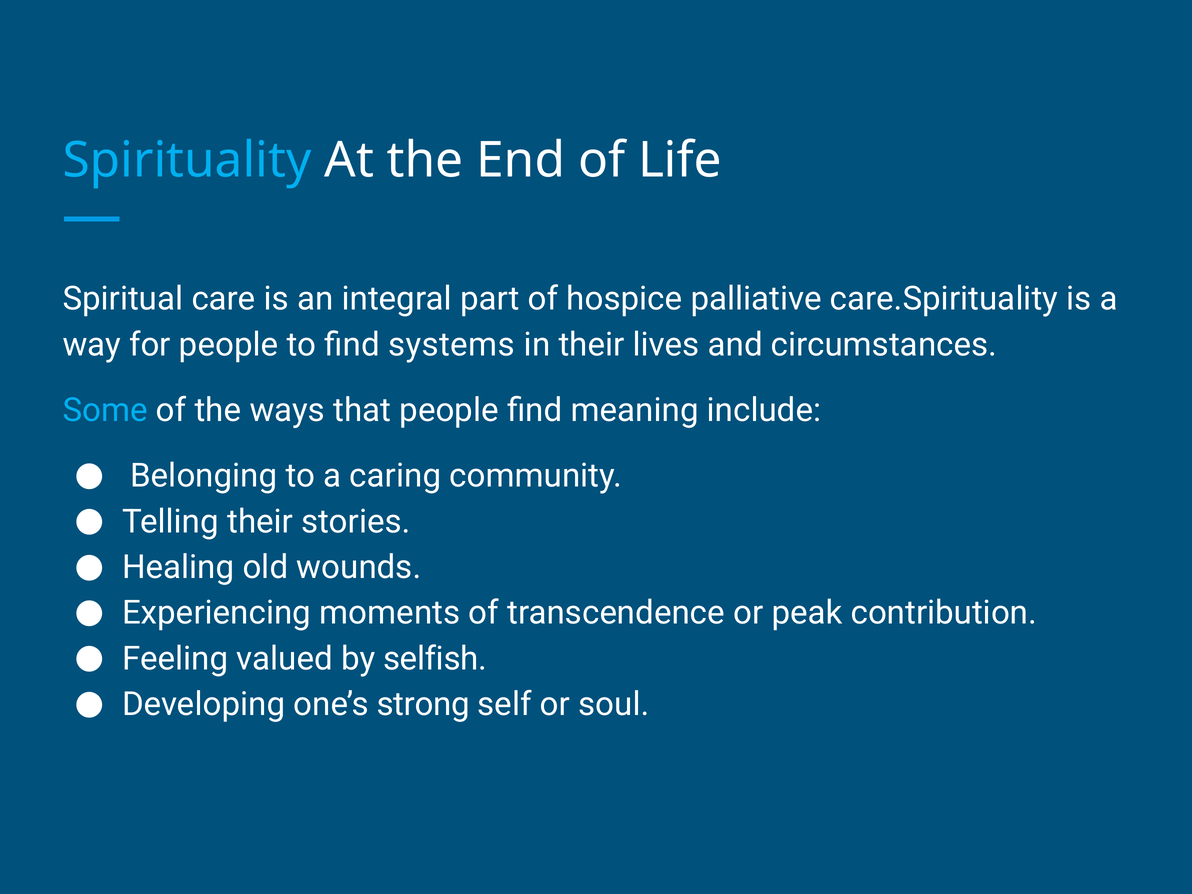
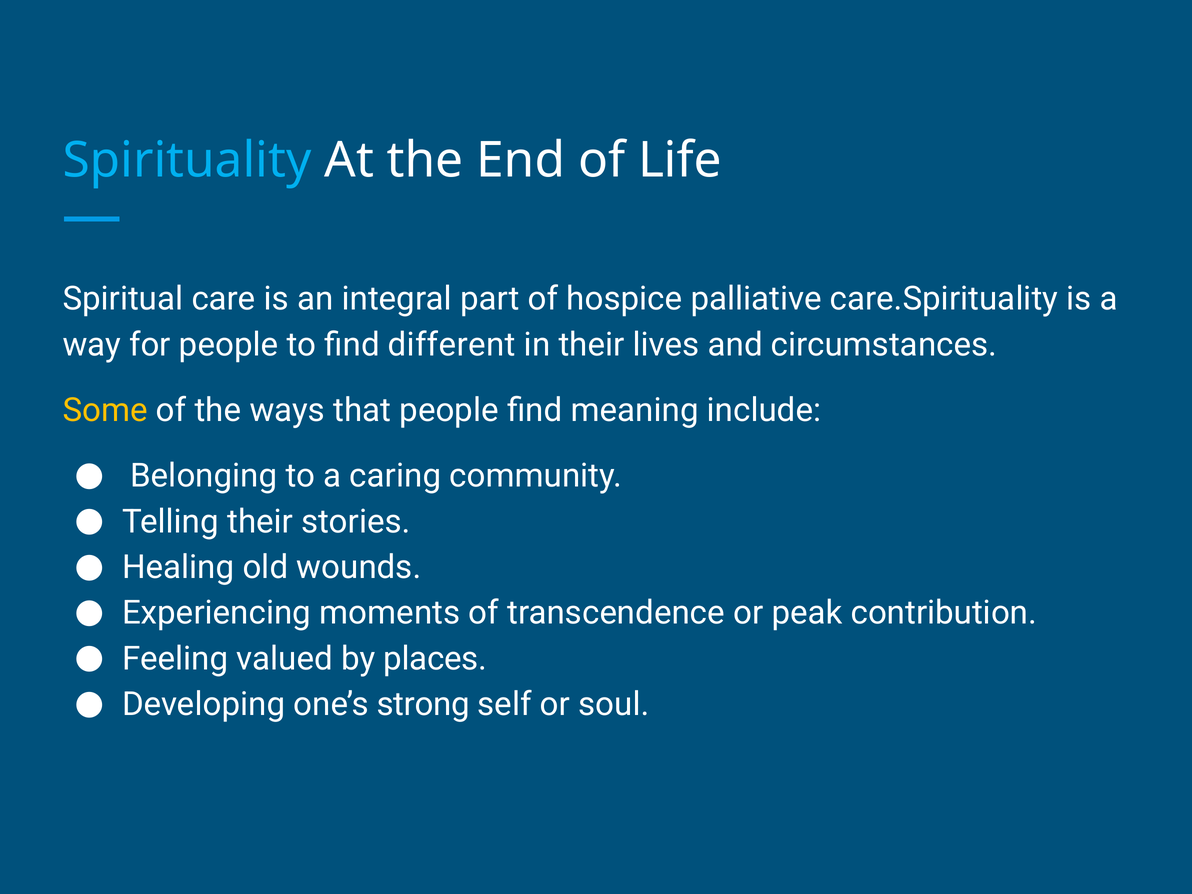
systems: systems -> different
Some colour: light blue -> yellow
selfish: selfish -> places
